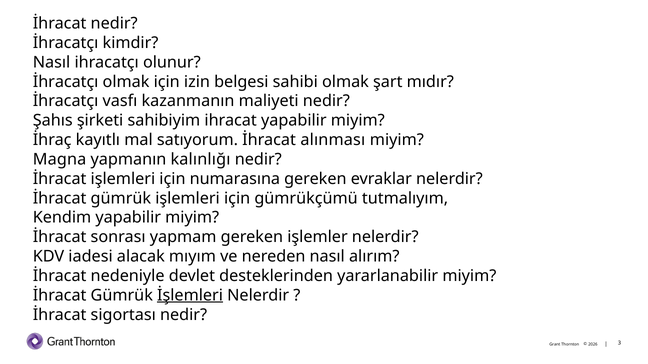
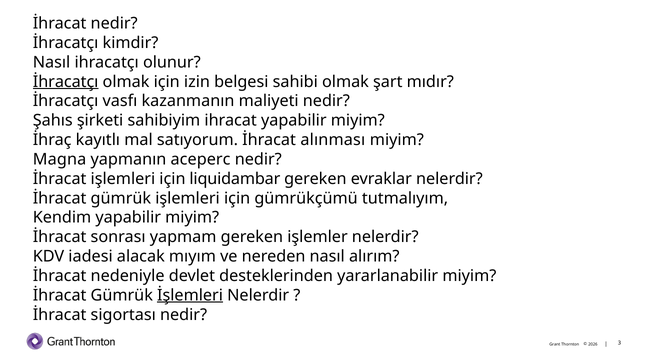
İhracatçı at (66, 82) underline: none -> present
kalınlığı: kalınlığı -> aceperc
numarasına: numarasına -> liquidambar
